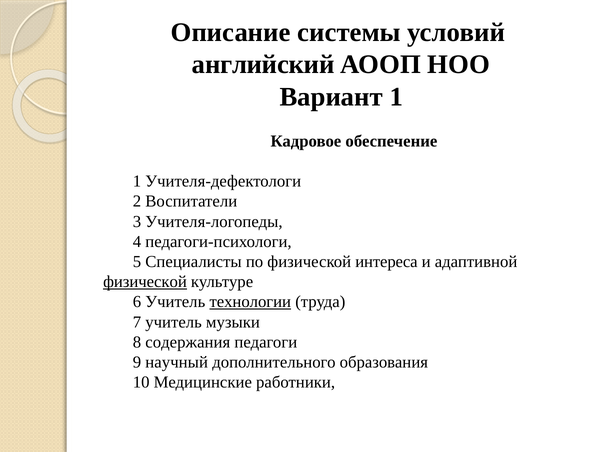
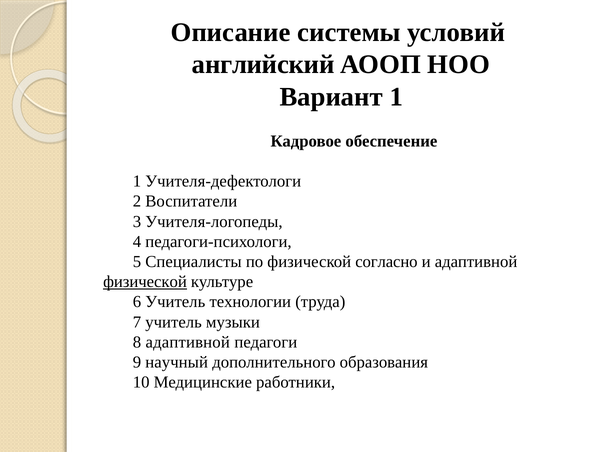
интереса: интереса -> согласно
технологии underline: present -> none
8 содержания: содержания -> адаптивной
